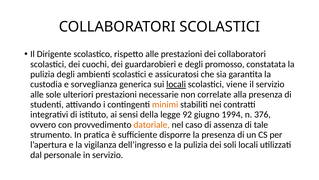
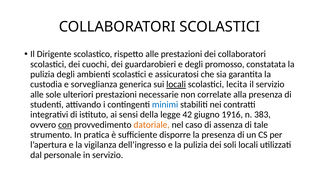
viene: viene -> lecita
minimi colour: orange -> blue
92: 92 -> 42
1994: 1994 -> 1916
376: 376 -> 383
con underline: none -> present
